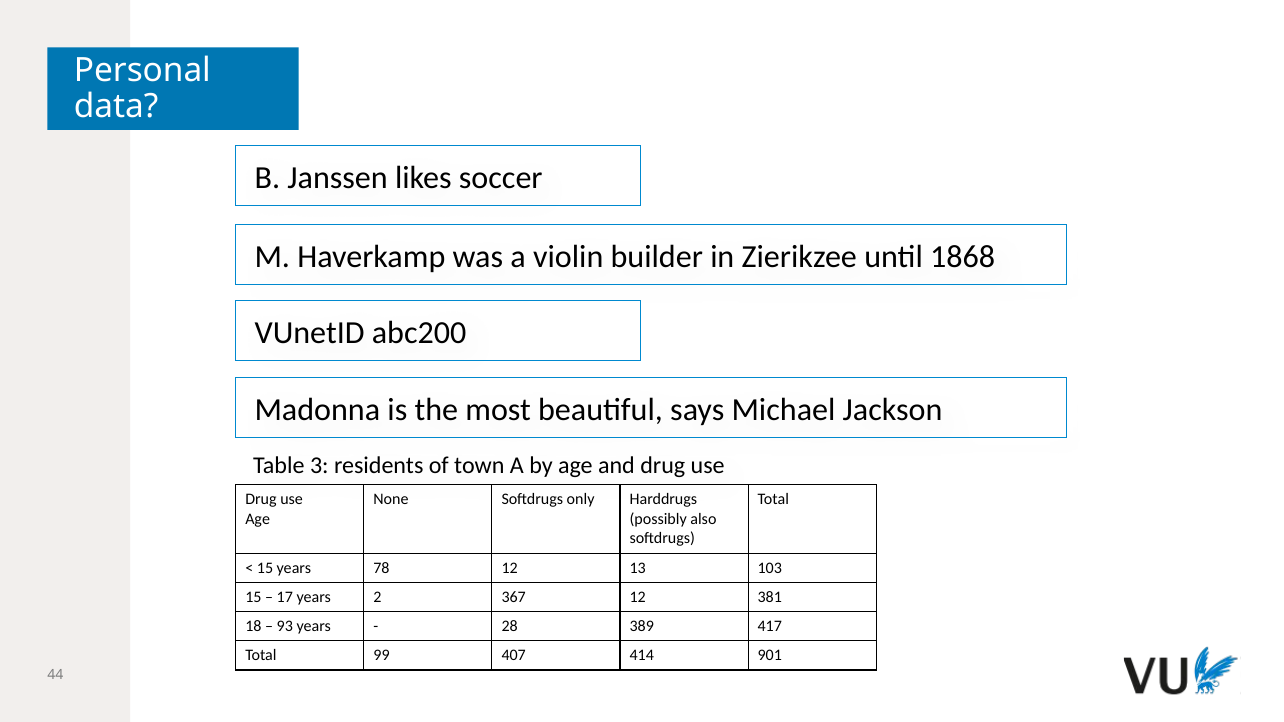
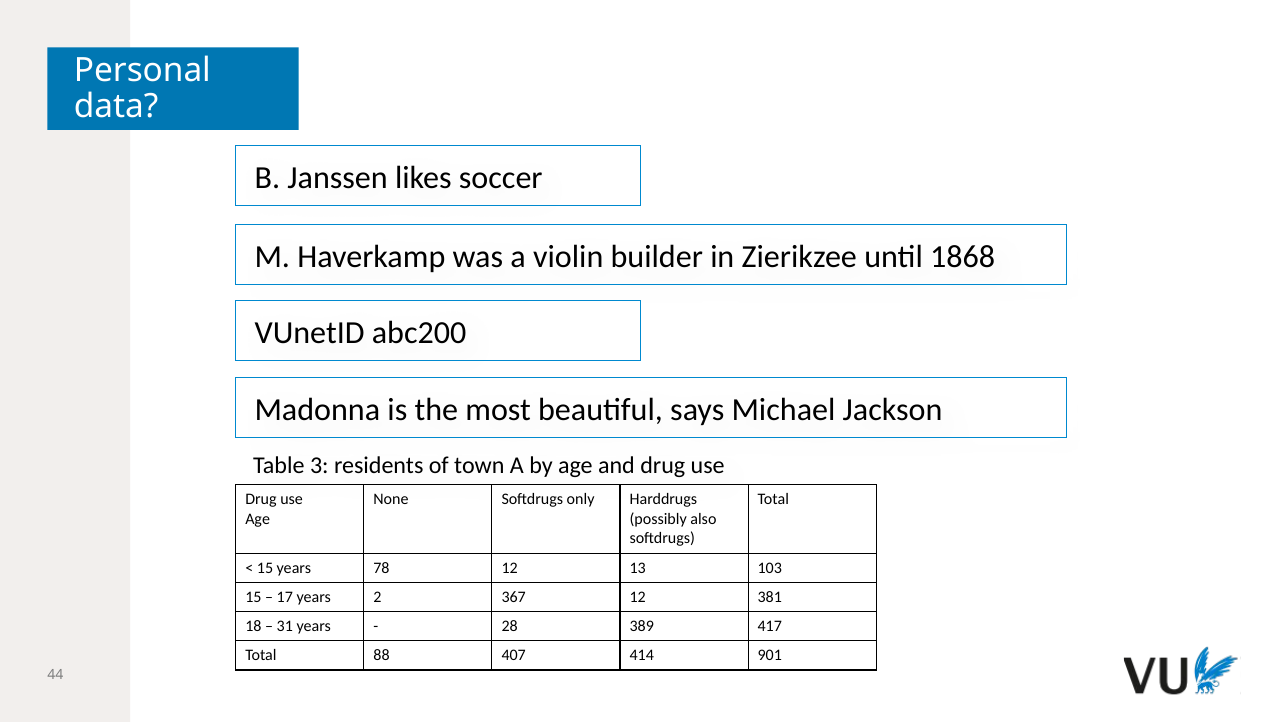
93: 93 -> 31
99: 99 -> 88
